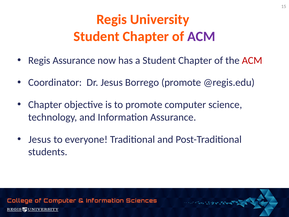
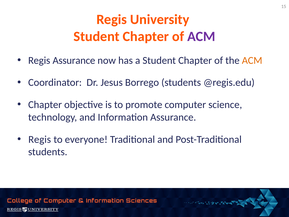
ACM at (252, 60) colour: red -> orange
Borrego promote: promote -> students
Jesus at (40, 139): Jesus -> Regis
